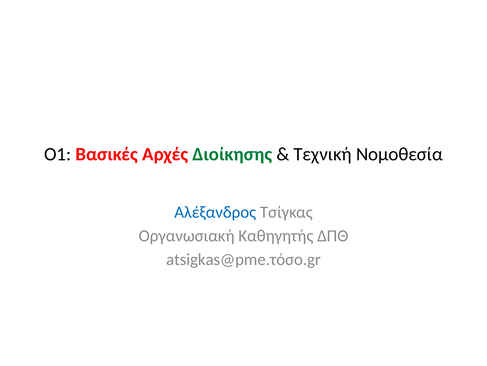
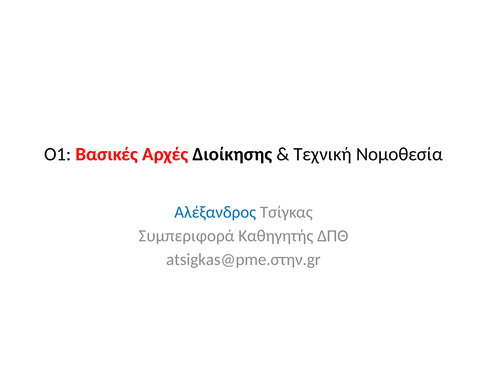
Διοίκησης colour: green -> black
Οργανωσιακή: Οργανωσιακή -> Συμπεριφορά
atsigkas@pme.τόσο.gr: atsigkas@pme.τόσο.gr -> atsigkas@pme.στην.gr
